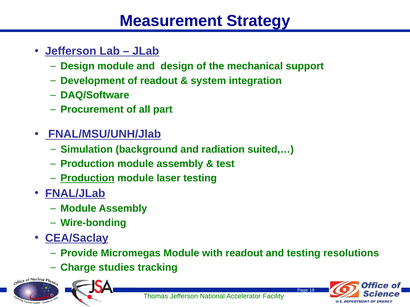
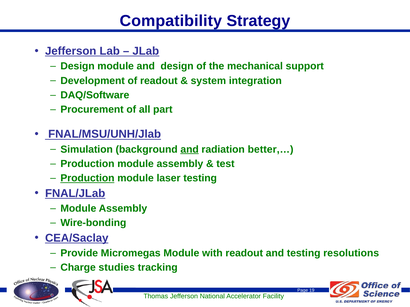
Measurement: Measurement -> Compatibility
and at (190, 150) underline: none -> present
suited,…: suited,… -> better,…
